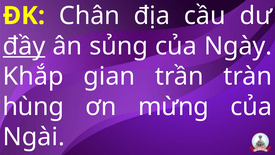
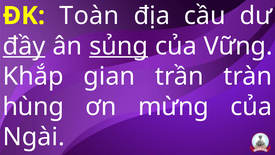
Chân: Chân -> Toàn
sủng underline: none -> present
Ngày: Ngày -> Vững
